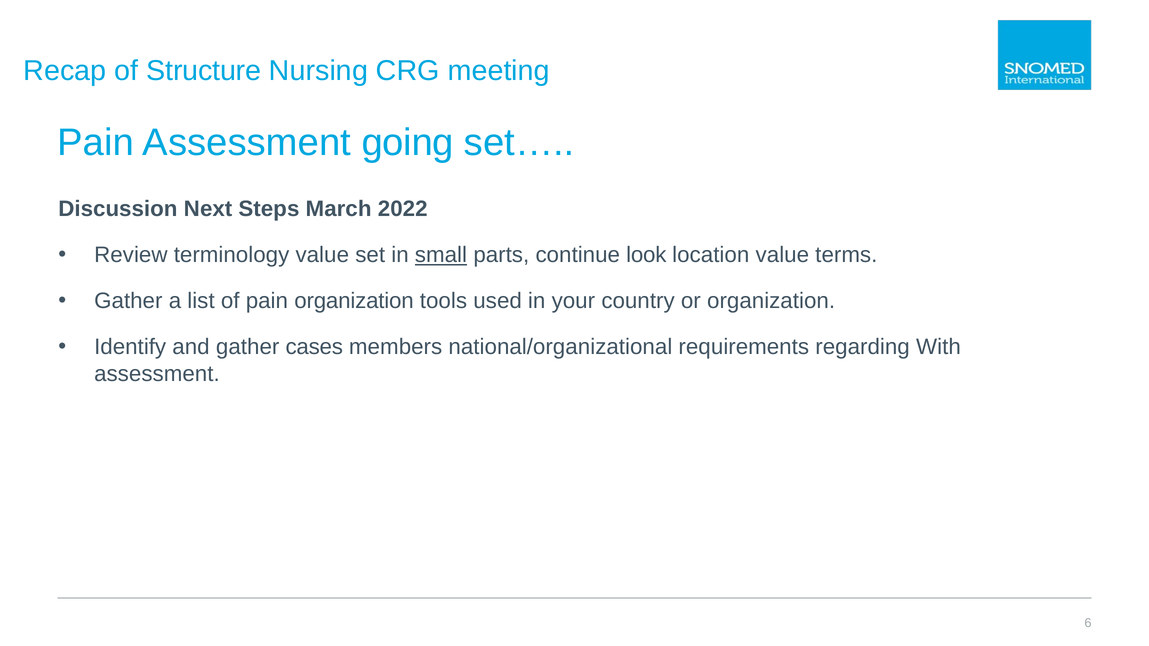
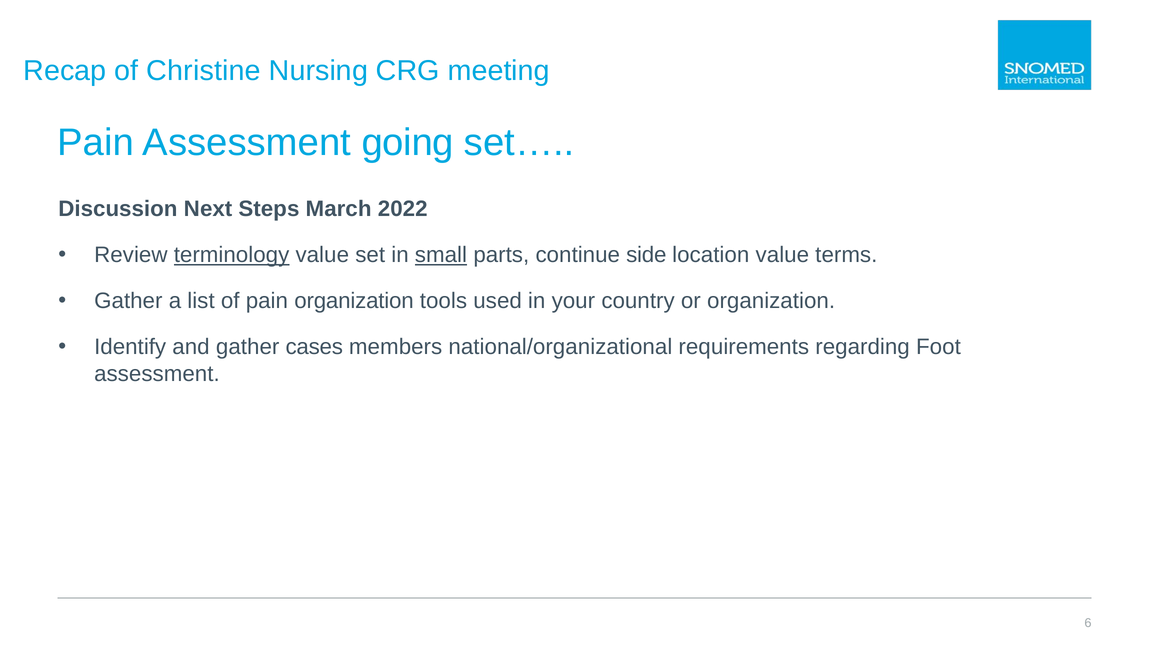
Structure: Structure -> Christine
terminology underline: none -> present
look: look -> side
With: With -> Foot
